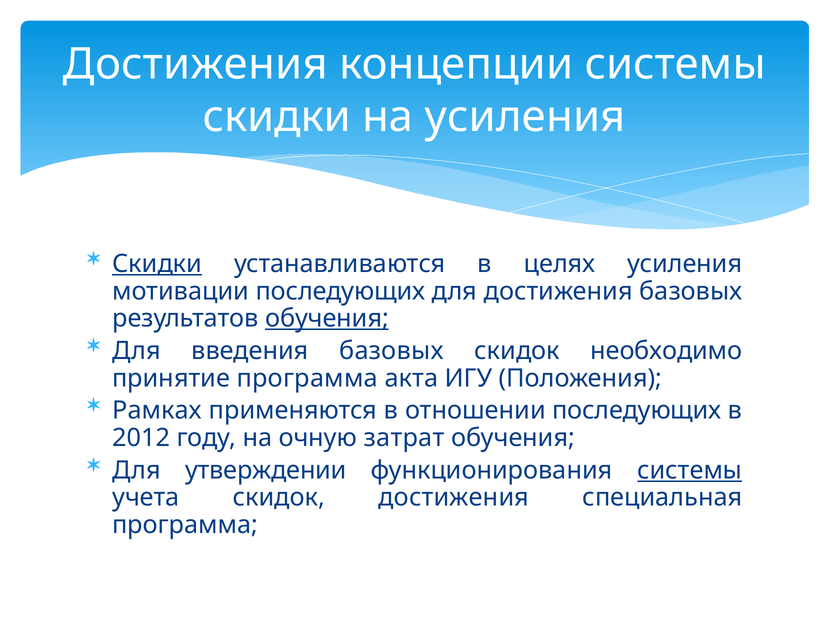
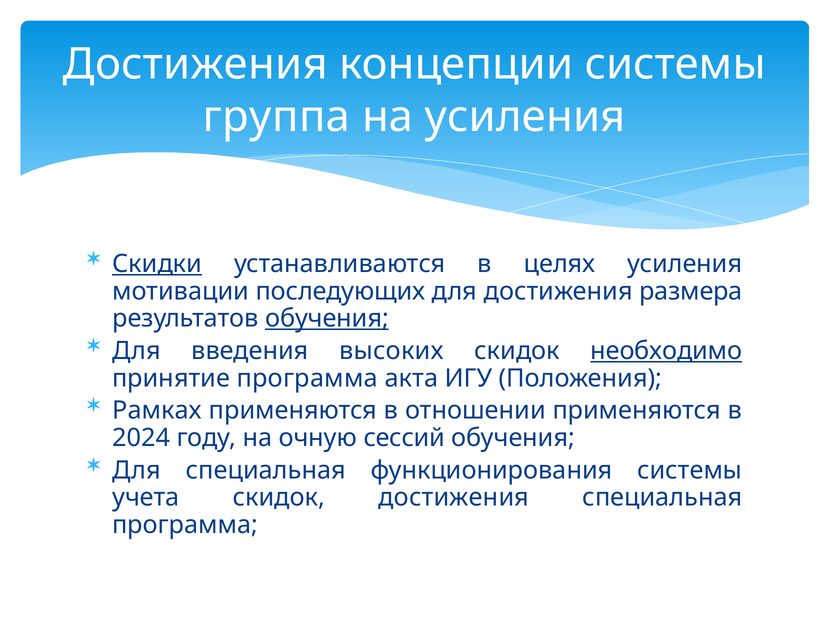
скидки at (277, 117): скидки -> группа
достижения базовых: базовых -> размера
введения базовых: базовых -> высоких
необходимо underline: none -> present
отношении последующих: последующих -> применяются
2012: 2012 -> 2024
затрат: затрат -> сессий
Для утверждении: утверждении -> специальная
системы at (690, 470) underline: present -> none
